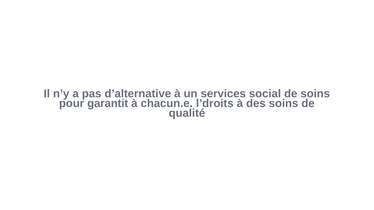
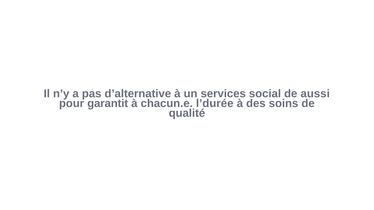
de soins: soins -> aussi
l’droits: l’droits -> l’durée
